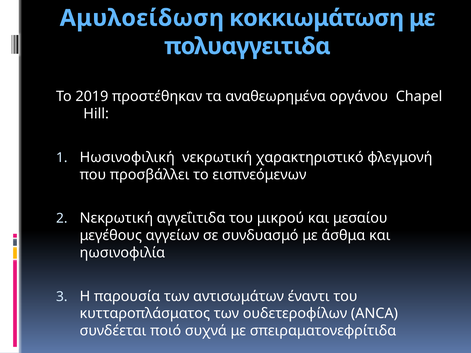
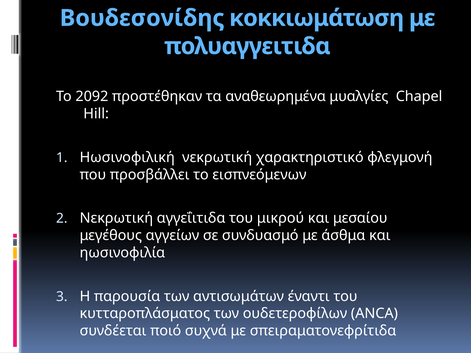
Αμυλοείδωση: Αμυλοείδωση -> Βουδεσονίδης
2019: 2019 -> 2092
οργάνου: οργάνου -> μυαλγίες
